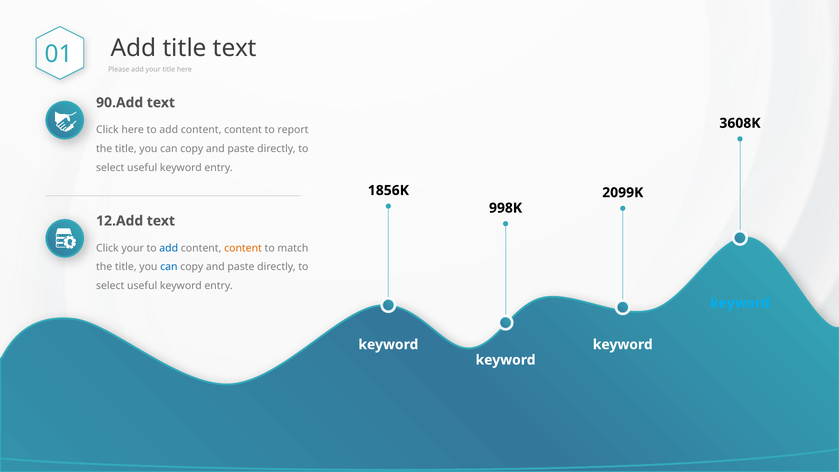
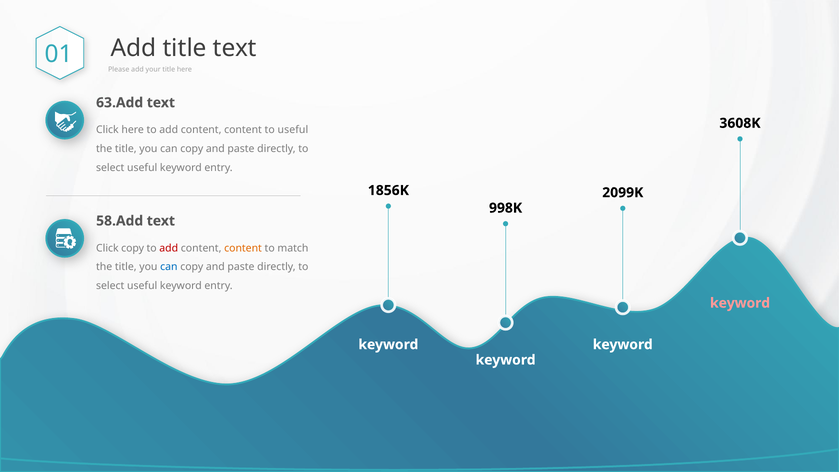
90.Add: 90.Add -> 63.Add
to report: report -> useful
12.Add: 12.Add -> 58.Add
Click your: your -> copy
add at (169, 248) colour: blue -> red
keyword at (740, 303) colour: light blue -> pink
